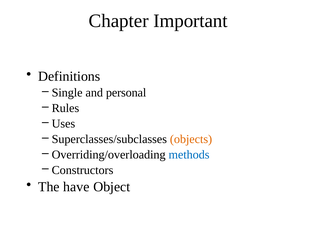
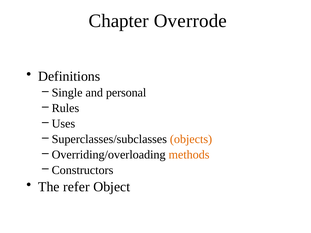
Important: Important -> Overrode
methods colour: blue -> orange
have: have -> refer
